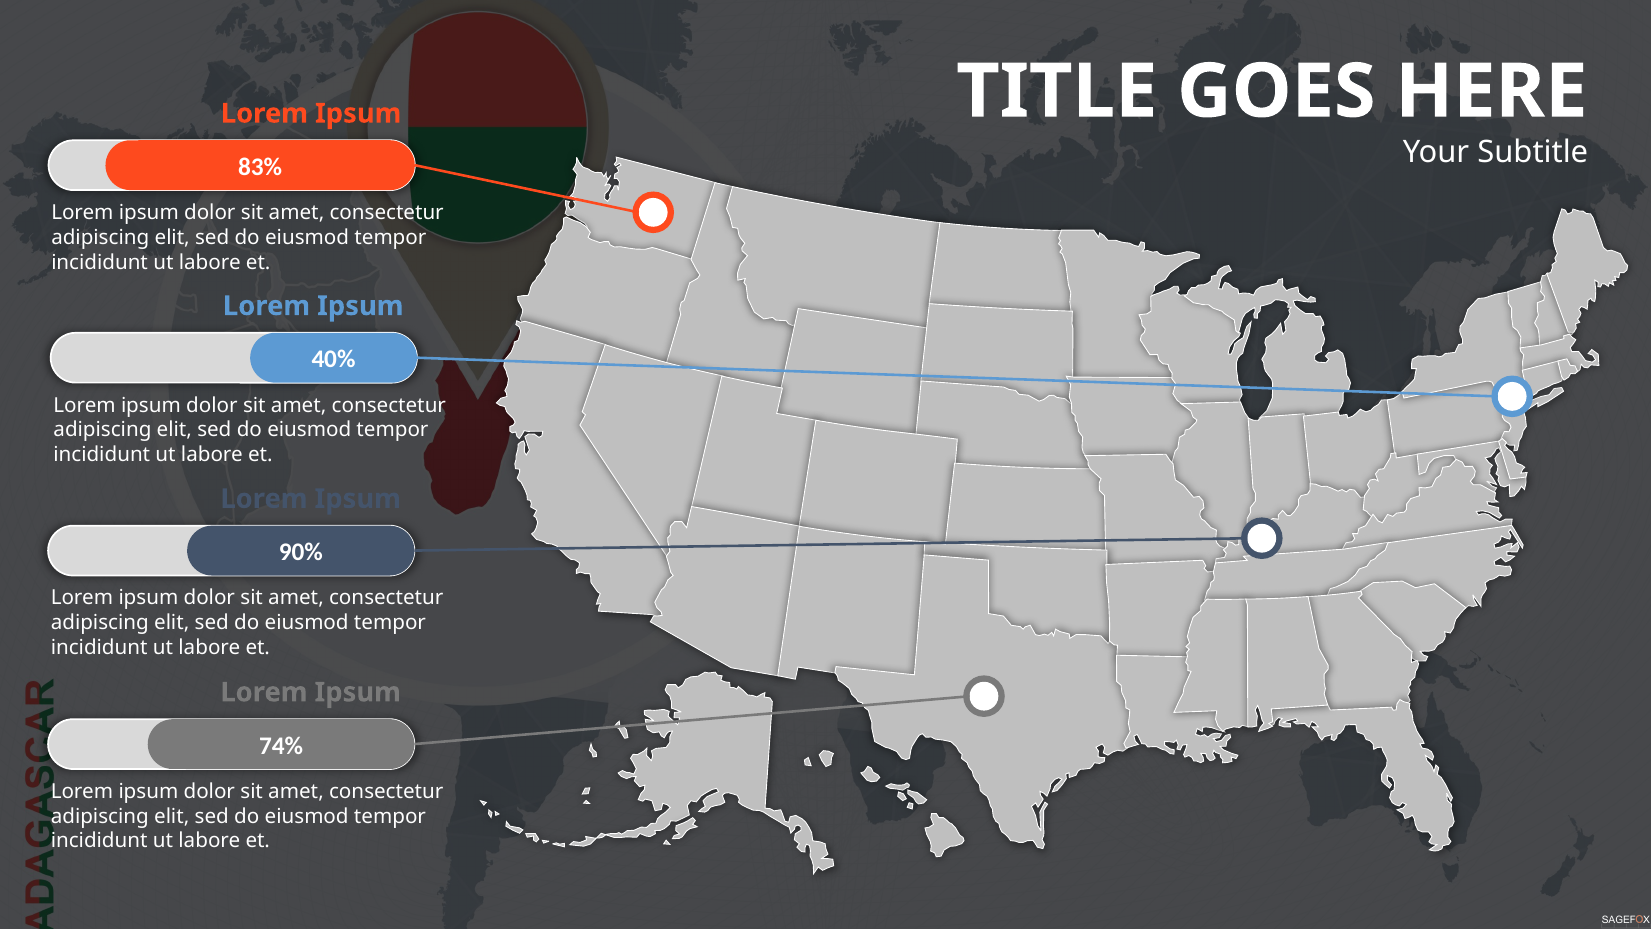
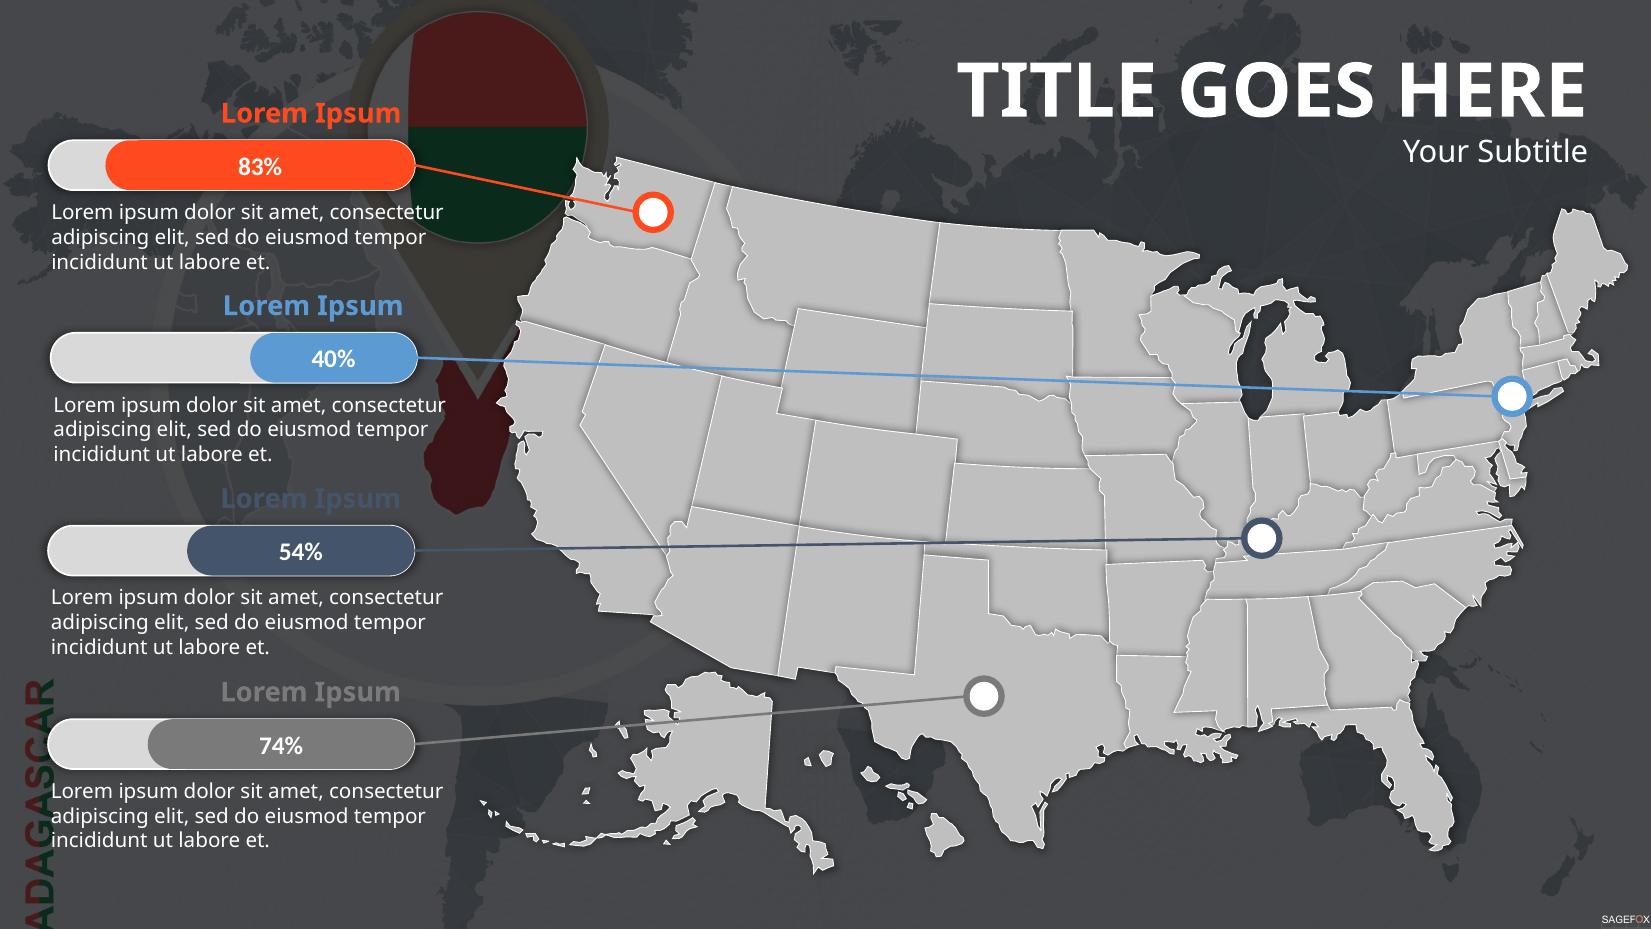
90%: 90% -> 54%
